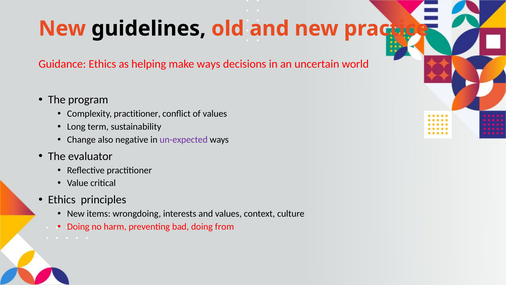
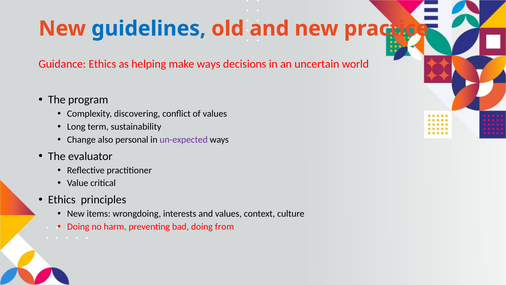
guidelines colour: black -> blue
Complexity practitioner: practitioner -> discovering
negative: negative -> personal
